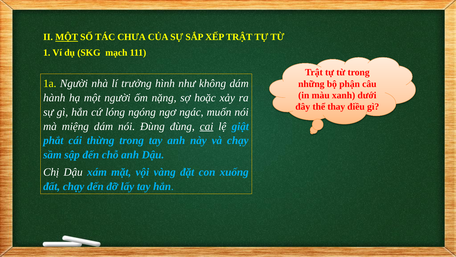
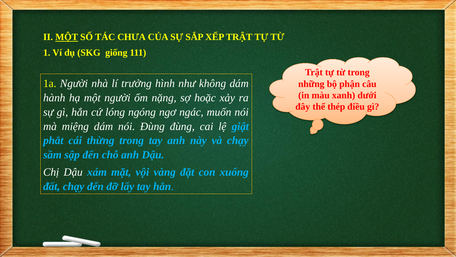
mạch: mạch -> giống
thay: thay -> thép
cai underline: present -> none
